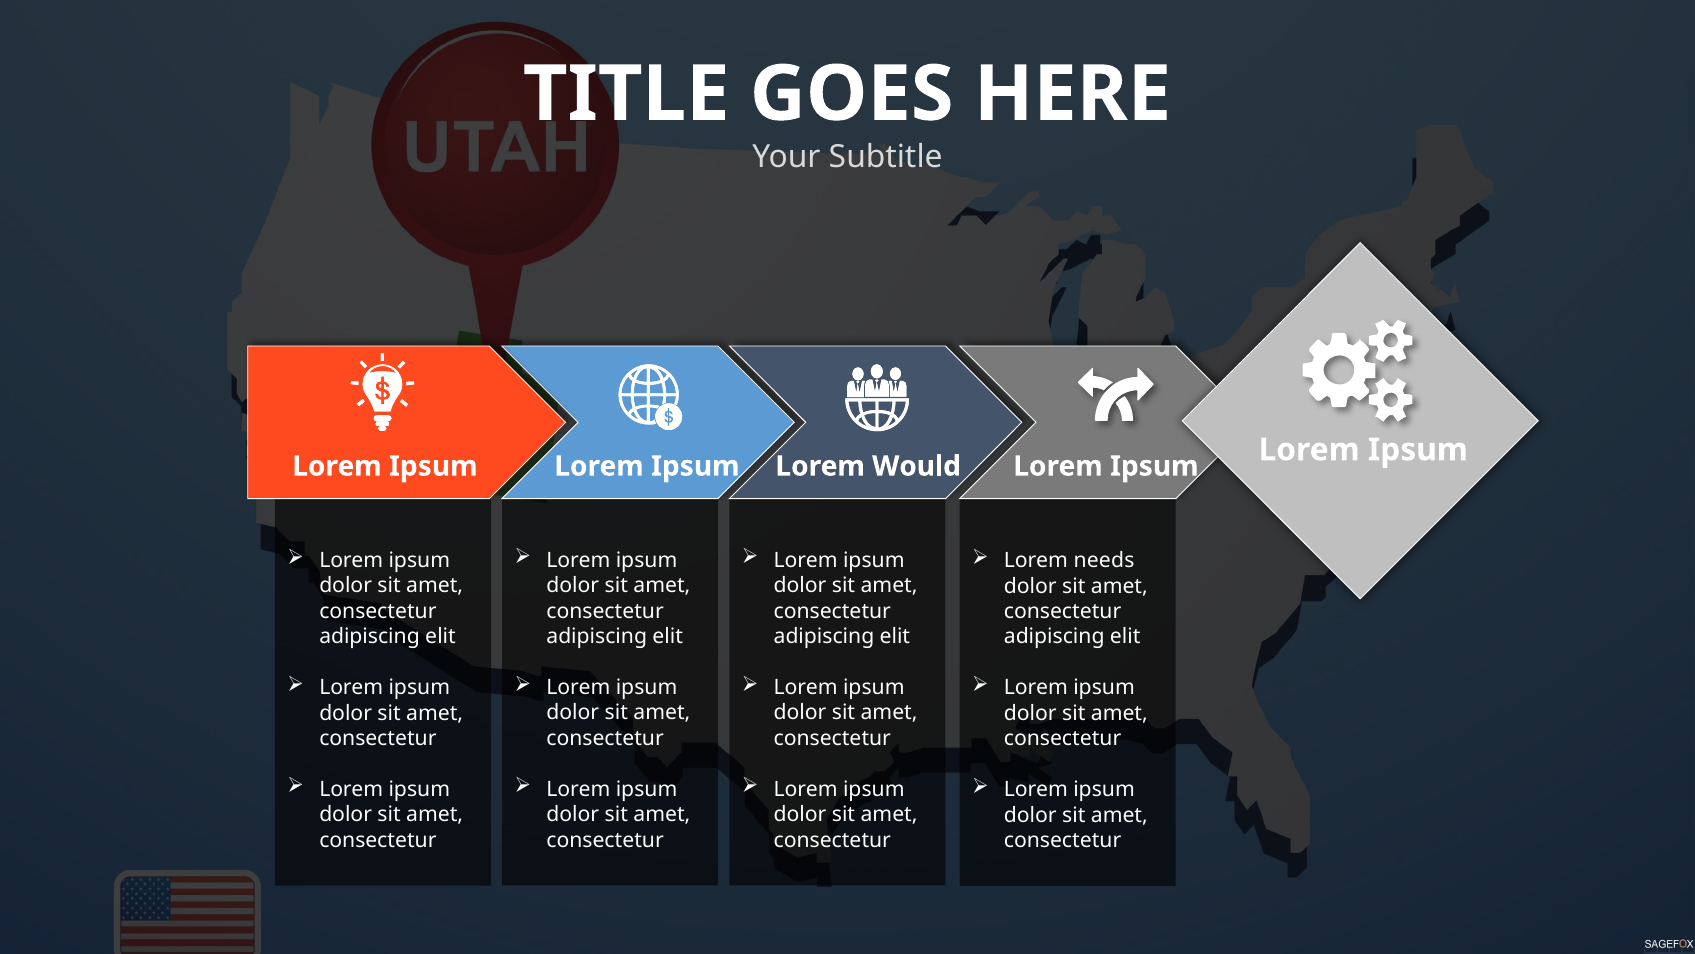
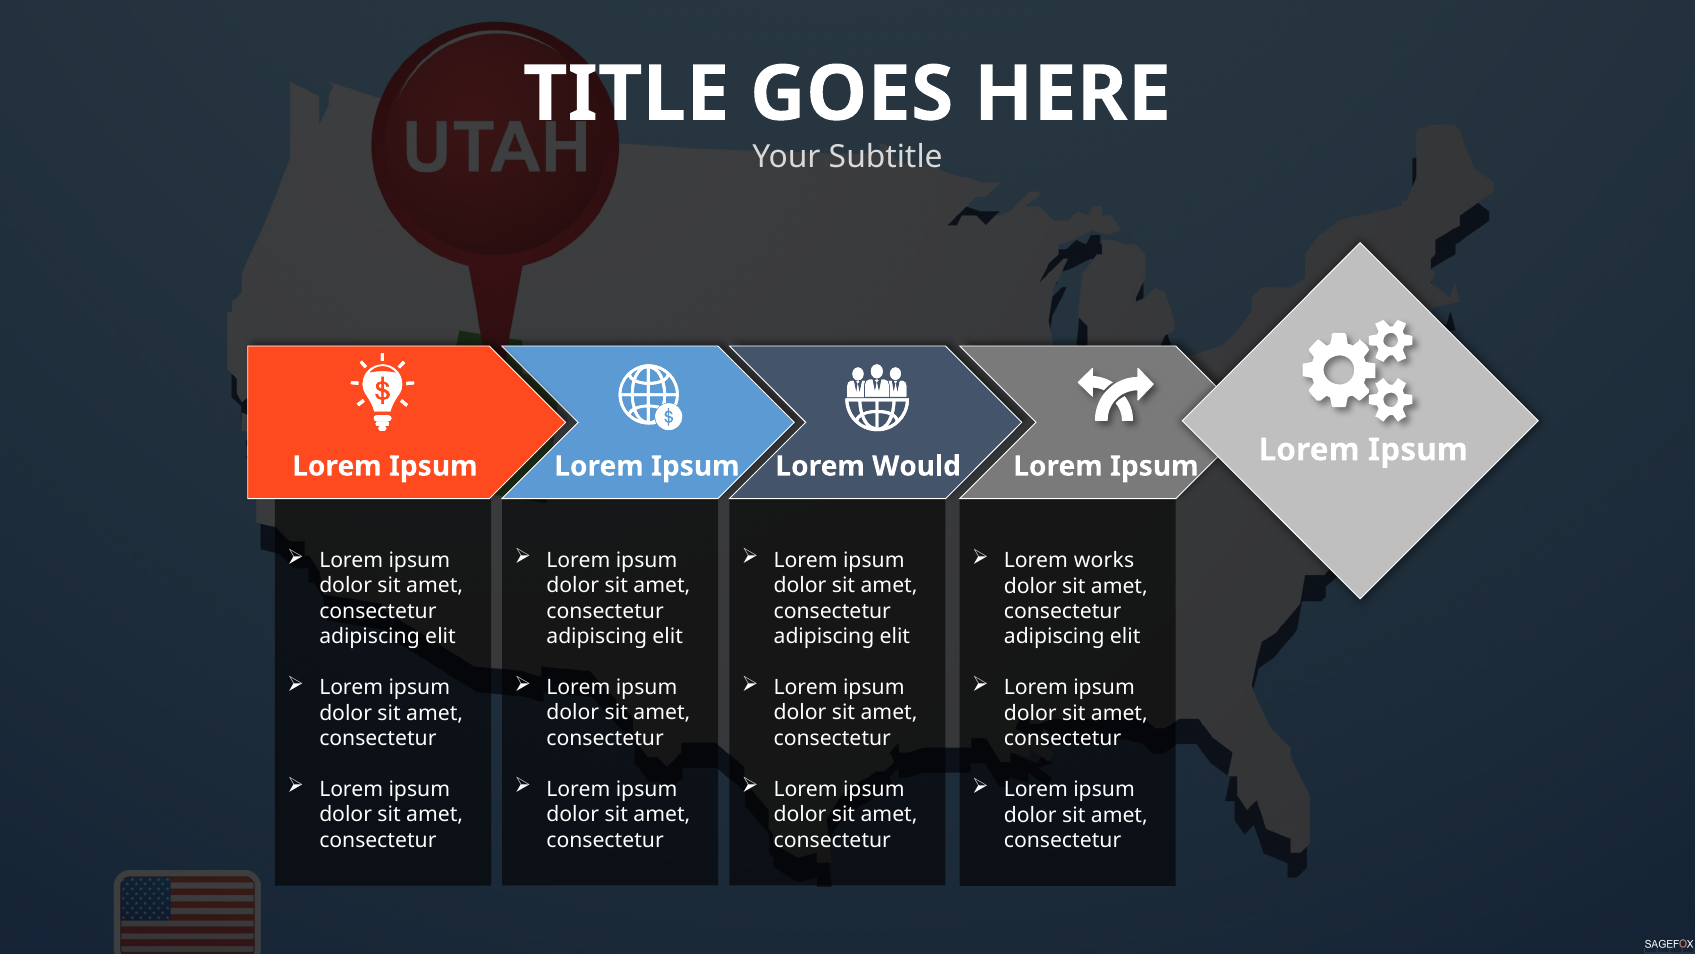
needs: needs -> works
